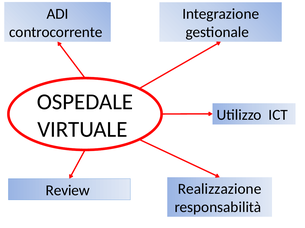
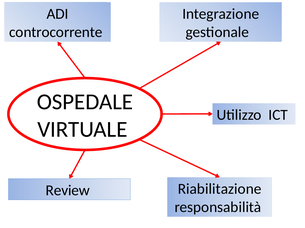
Realizzazione: Realizzazione -> Riabilitazione
